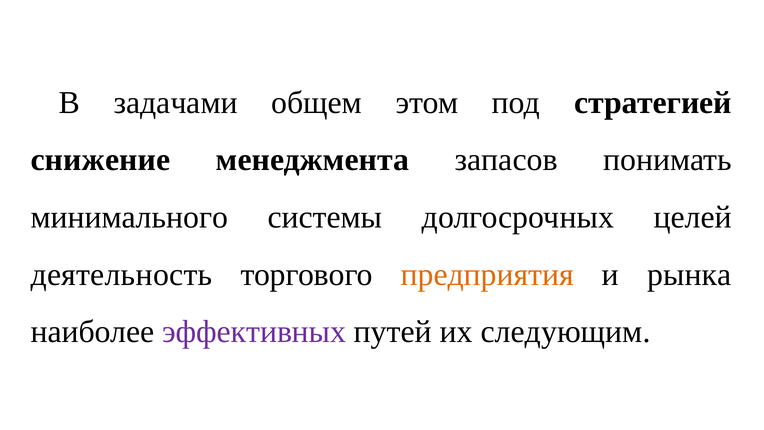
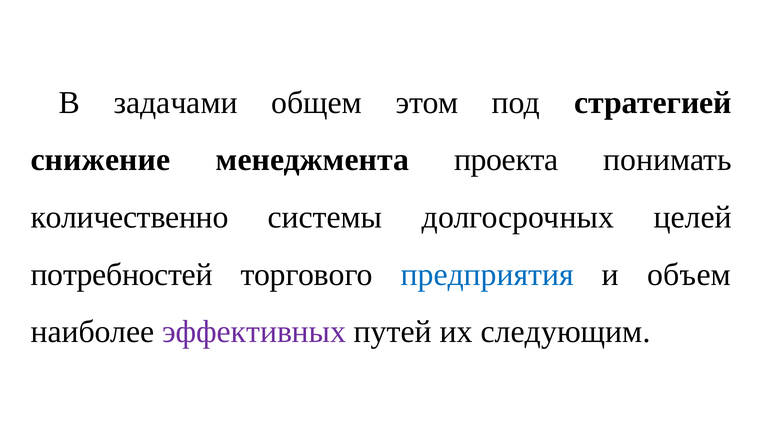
запасов: запасов -> проекта
минимального: минимального -> количественно
деятельность: деятельность -> потребностей
предприятия colour: orange -> blue
рынка: рынка -> объем
